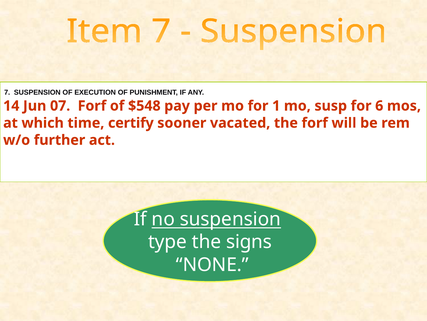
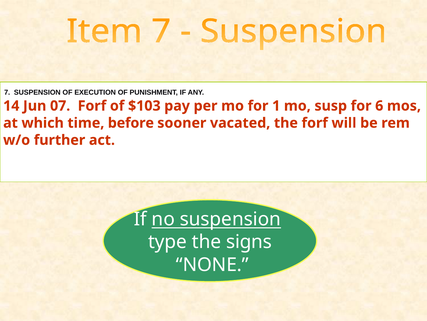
$548: $548 -> $103
certify: certify -> before
